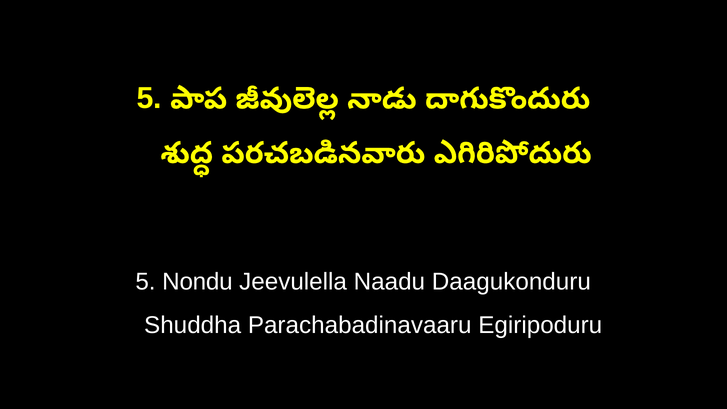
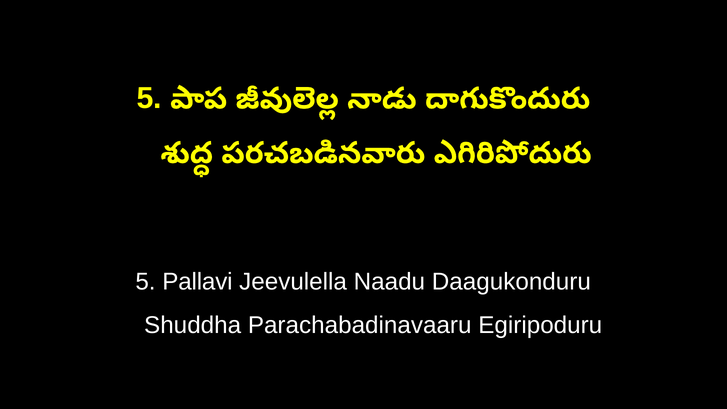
Nondu: Nondu -> Pallavi
